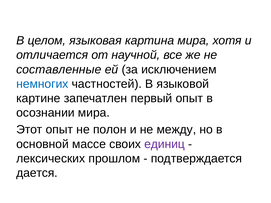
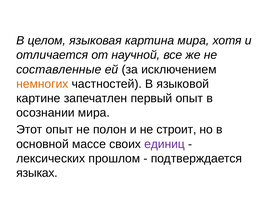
немногих colour: blue -> orange
между: между -> строит
дается: дается -> языках
